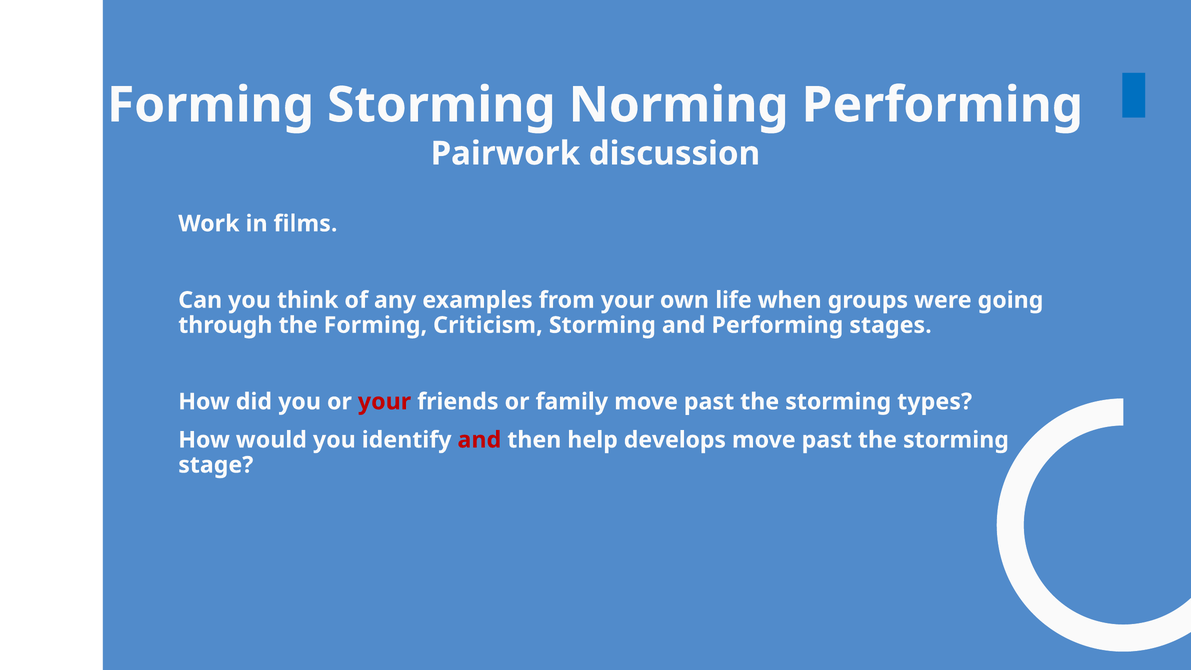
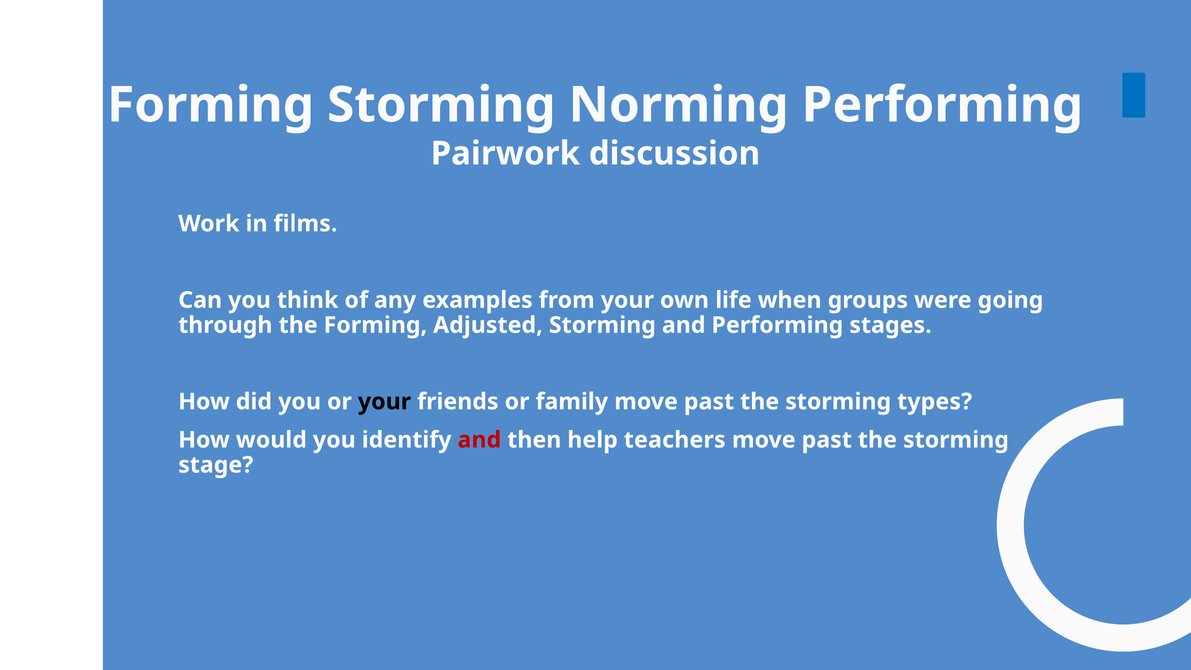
Criticism: Criticism -> Adjusted
your at (384, 402) colour: red -> black
develops: develops -> teachers
